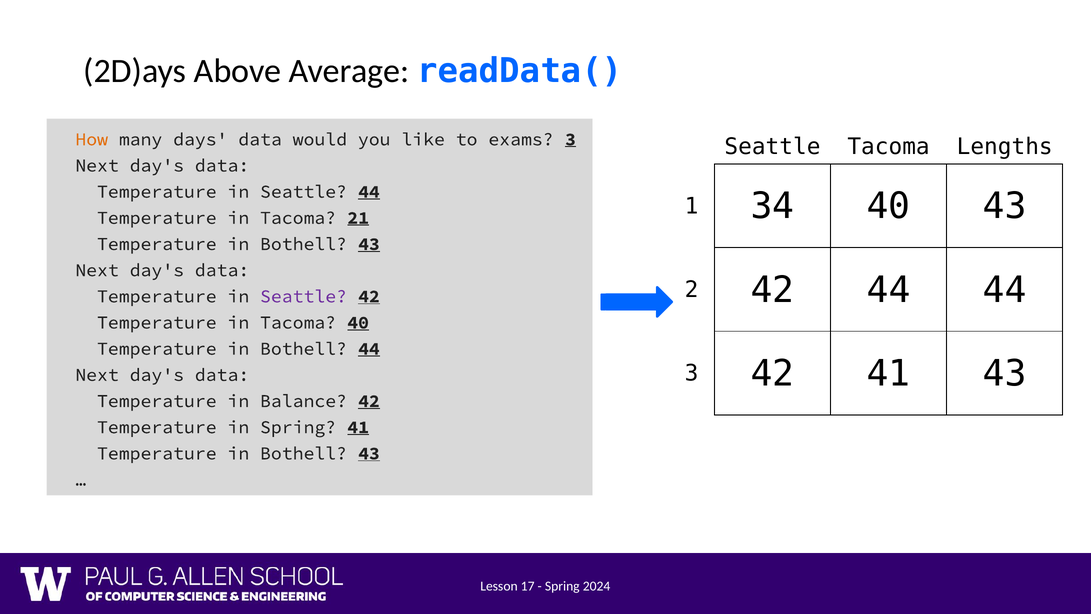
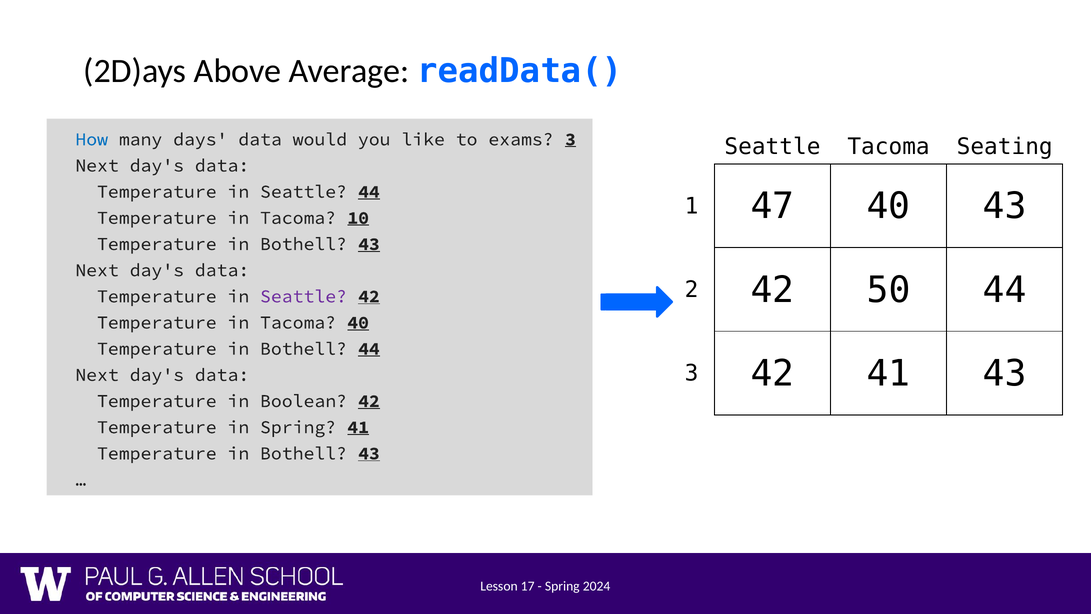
How colour: orange -> blue
Lengths: Lengths -> Seating
34: 34 -> 47
21: 21 -> 10
42 44: 44 -> 50
Balance: Balance -> Boolean
